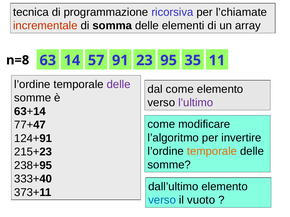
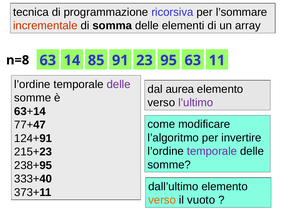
l’chiamate: l’chiamate -> l’sommare
57: 57 -> 85
95 35: 35 -> 63
dal come: come -> aurea
temporale at (212, 152) colour: orange -> purple
verso at (162, 201) colour: blue -> orange
